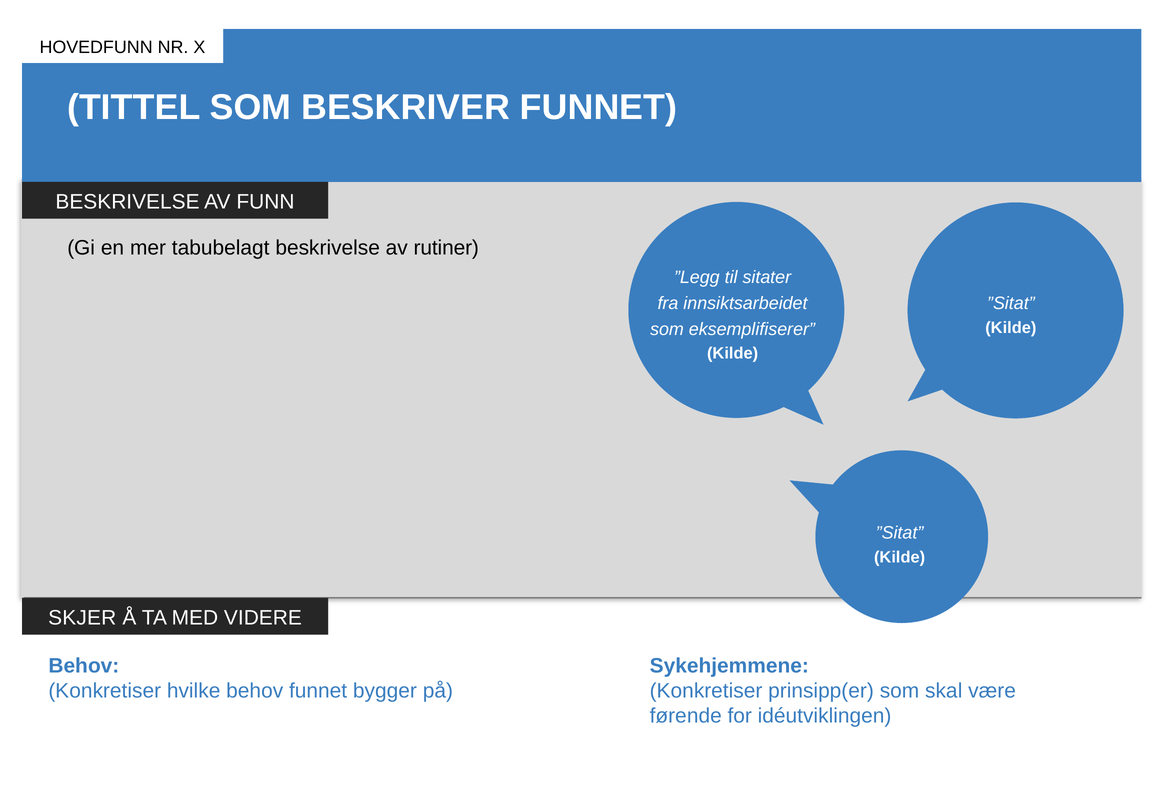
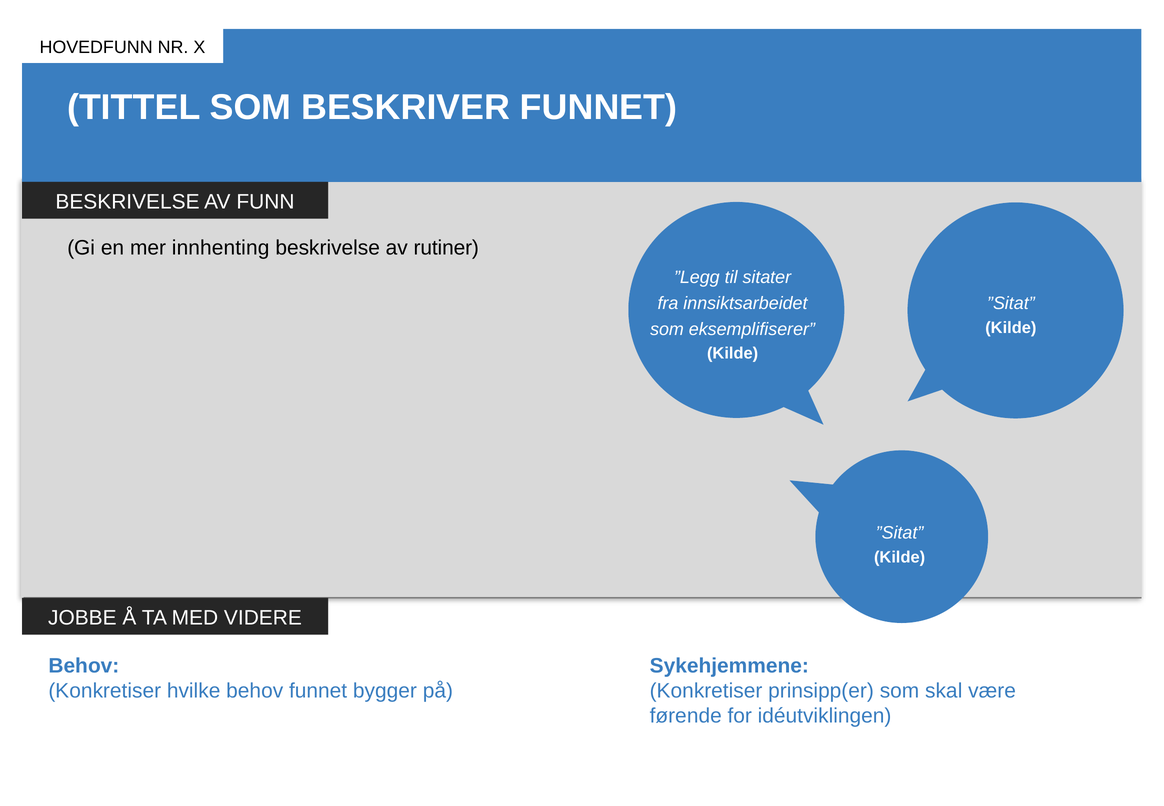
tabubelagt: tabubelagt -> innhenting
SKJER: SKJER -> JOBBE
